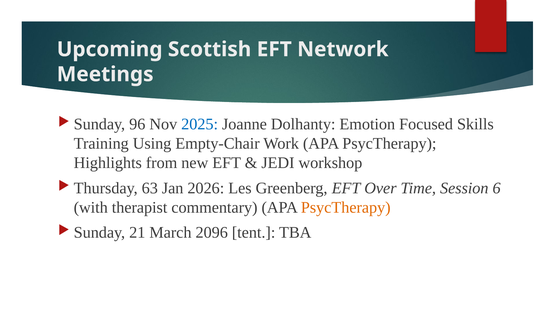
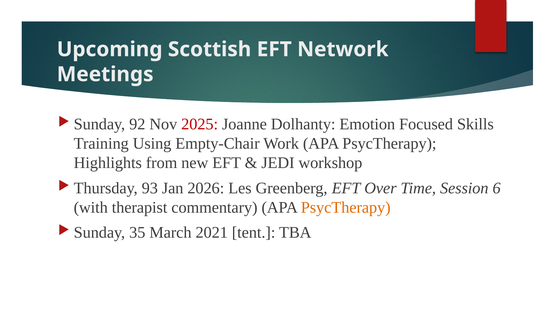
96: 96 -> 92
2025 colour: blue -> red
63: 63 -> 93
21: 21 -> 35
2096: 2096 -> 2021
